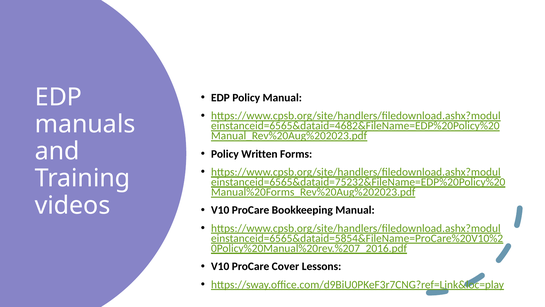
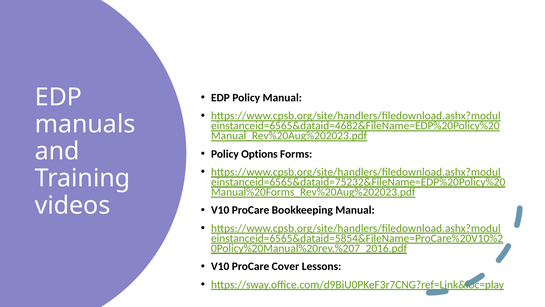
Written: Written -> Options
